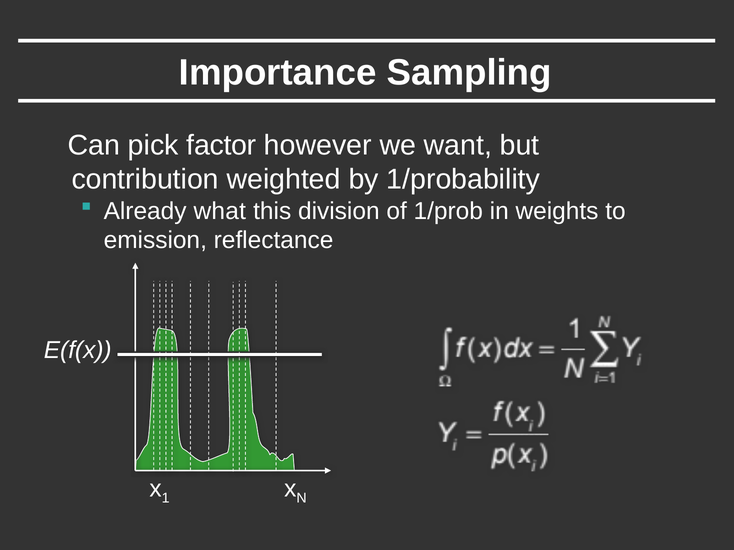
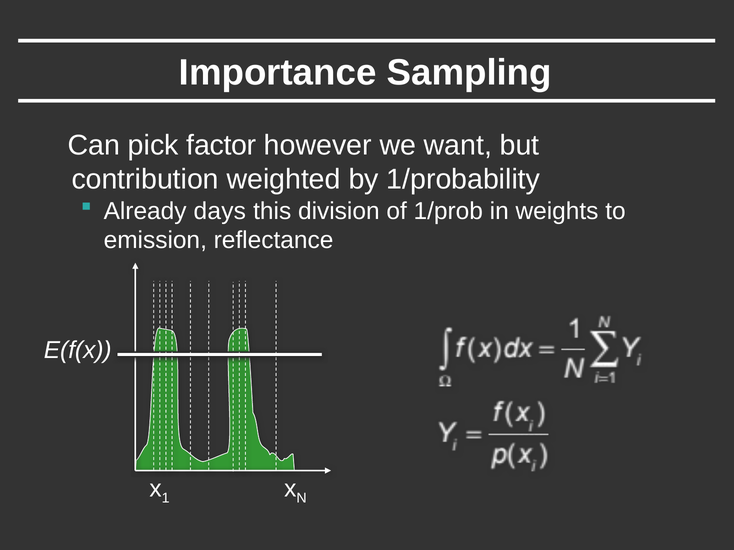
what: what -> days
